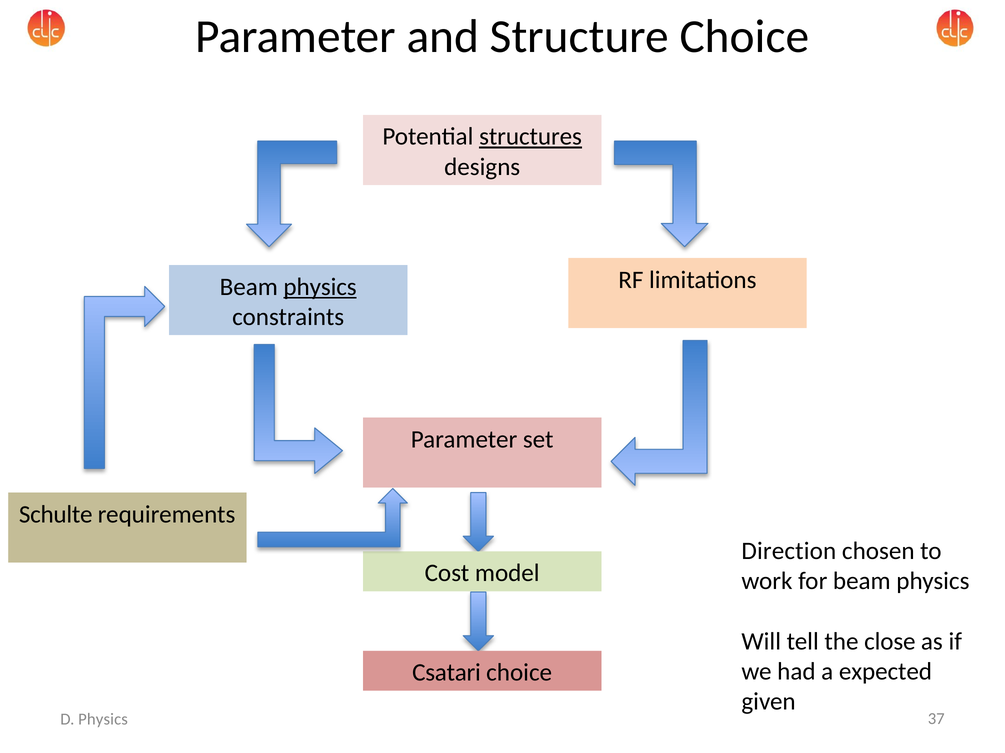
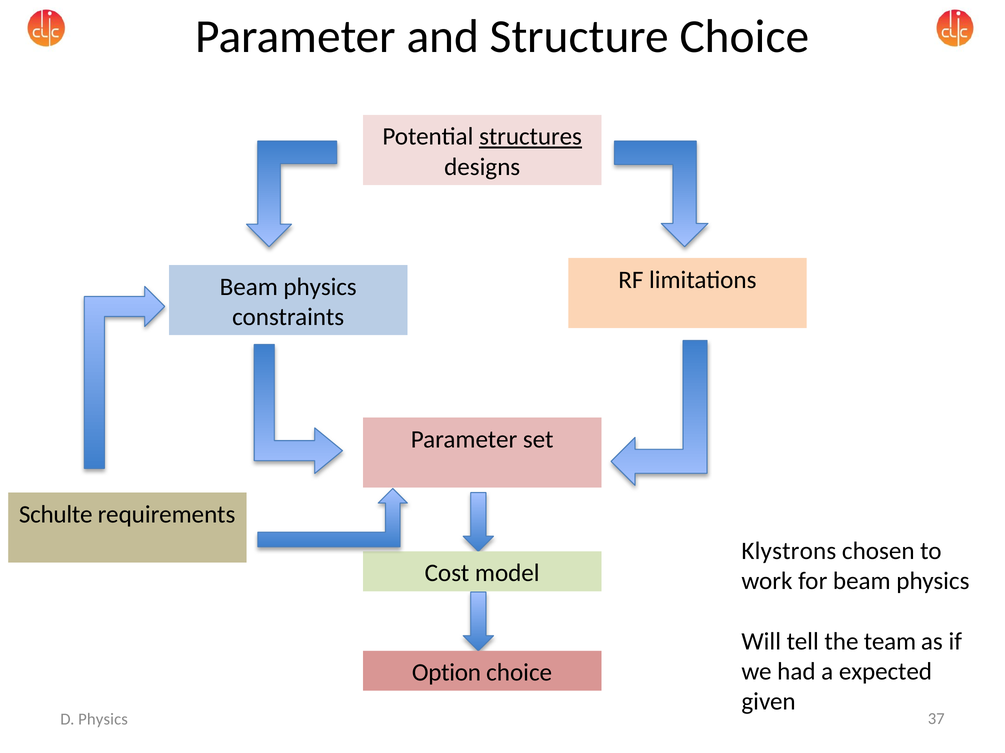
physics at (320, 287) underline: present -> none
Direction: Direction -> Klystrons
close: close -> team
Csatari: Csatari -> Option
